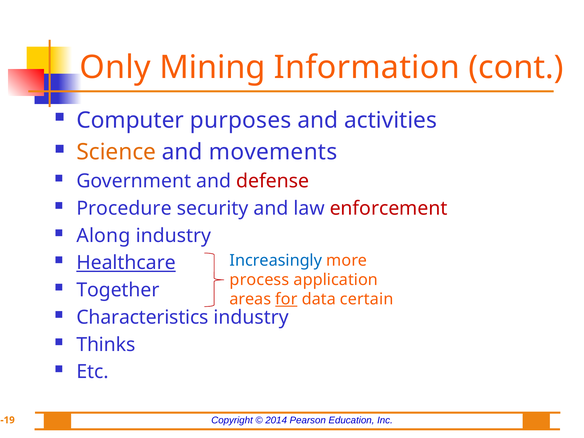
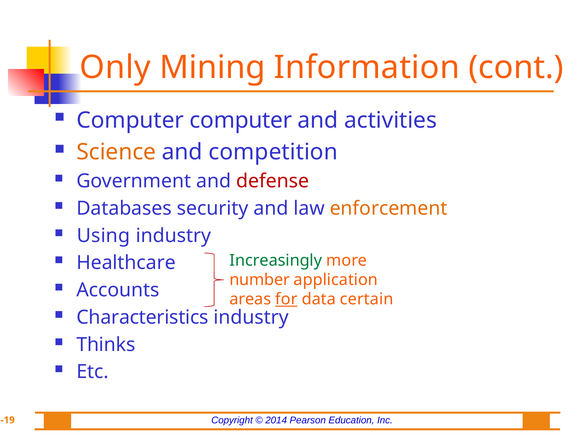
Computer purposes: purposes -> computer
movements: movements -> competition
Procedure: Procedure -> Databases
enforcement colour: red -> orange
Along: Along -> Using
Increasingly colour: blue -> green
Healthcare underline: present -> none
process: process -> number
Together: Together -> Accounts
